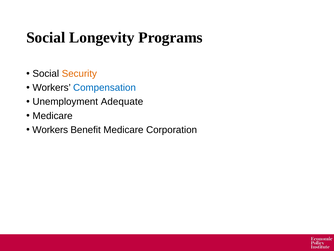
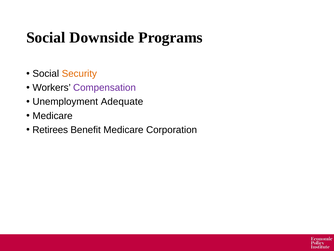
Longevity: Longevity -> Downside
Compensation colour: blue -> purple
Workers at (50, 130): Workers -> Retirees
